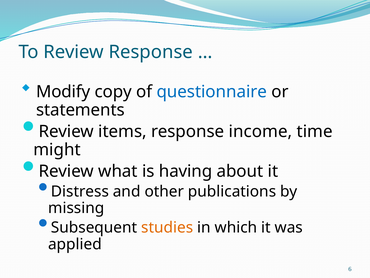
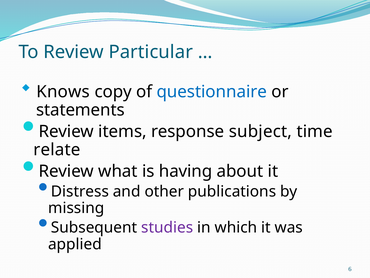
Review Response: Response -> Particular
Modify: Modify -> Knows
income: income -> subject
might: might -> relate
studies colour: orange -> purple
